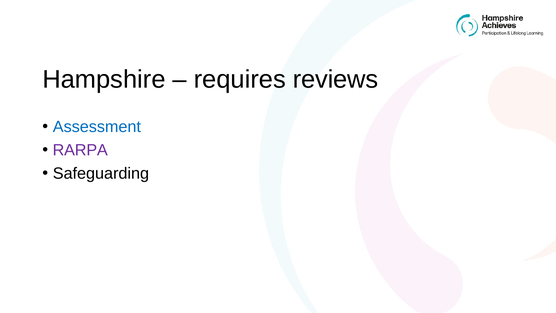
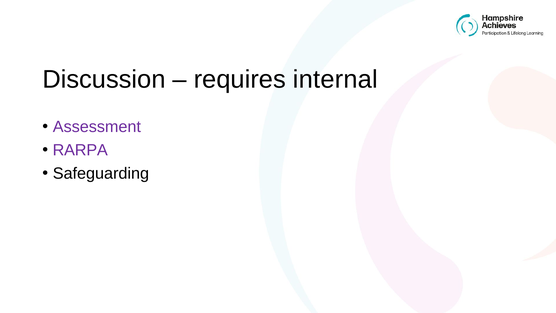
Hampshire: Hampshire -> Discussion
reviews: reviews -> internal
Assessment colour: blue -> purple
